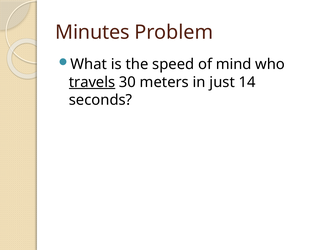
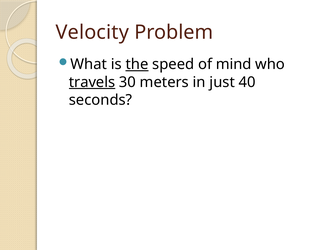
Minutes: Minutes -> Velocity
the underline: none -> present
14: 14 -> 40
